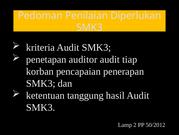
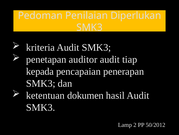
korban: korban -> kepada
tanggung: tanggung -> dokumen
